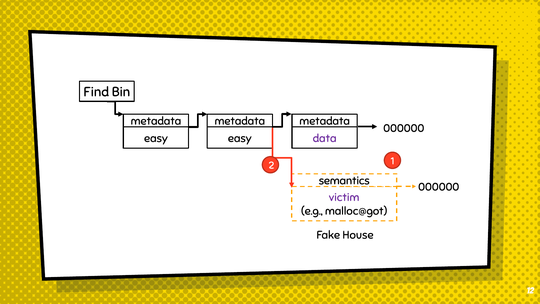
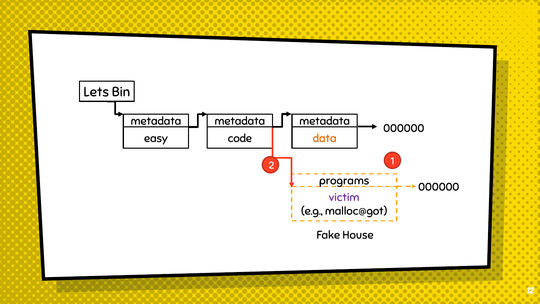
Find: Find -> Lets
easy at (240, 138): easy -> code
data colour: purple -> orange
semantics: semantics -> programs
